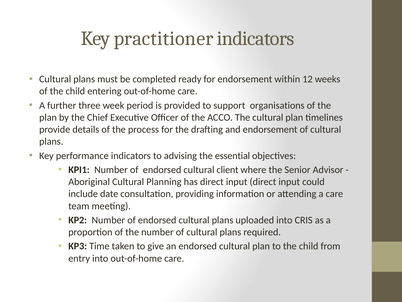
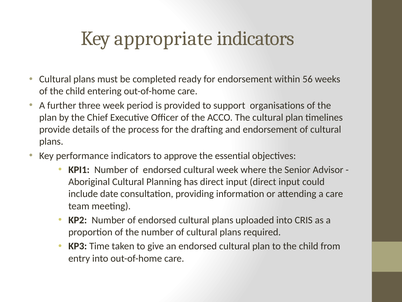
practitioner: practitioner -> appropriate
12: 12 -> 56
advising: advising -> approve
cultural client: client -> week
